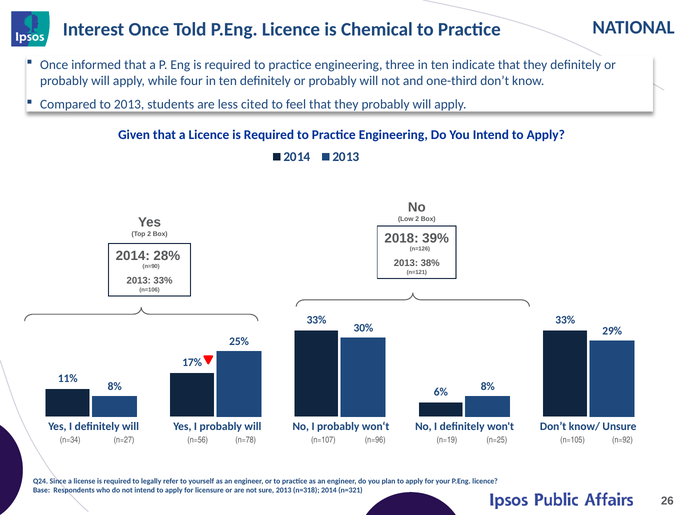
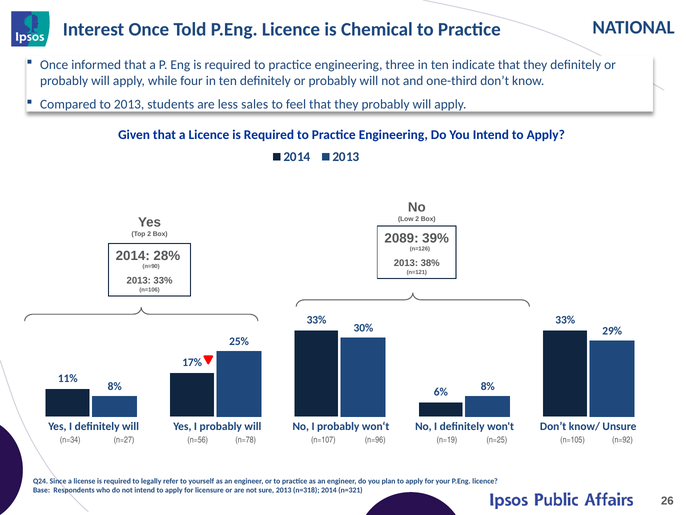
cited: cited -> sales
2018: 2018 -> 2089
